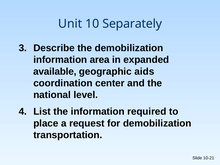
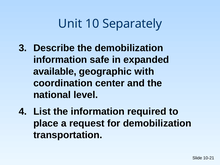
area: area -> safe
aids: aids -> with
